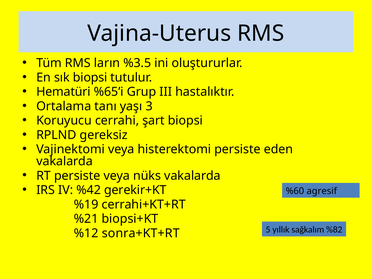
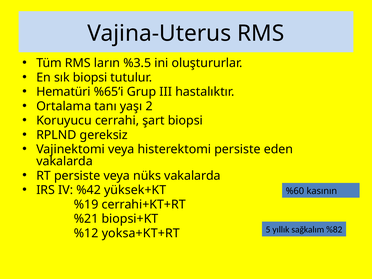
3: 3 -> 2
gerekir+KT: gerekir+KT -> yüksek+KT
agresif: agresif -> kasının
sonra+KT+RT: sonra+KT+RT -> yoksa+KT+RT
